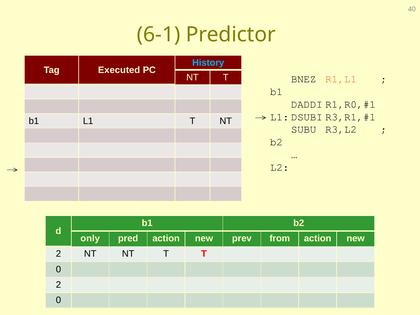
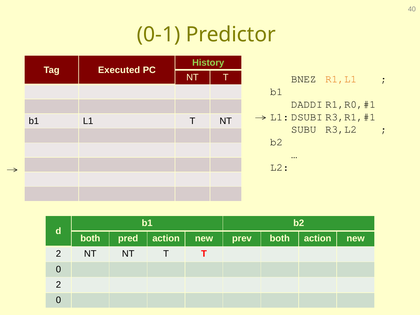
6-1: 6-1 -> 0-1
History colour: light blue -> light green
only at (90, 238): only -> both
prev from: from -> both
